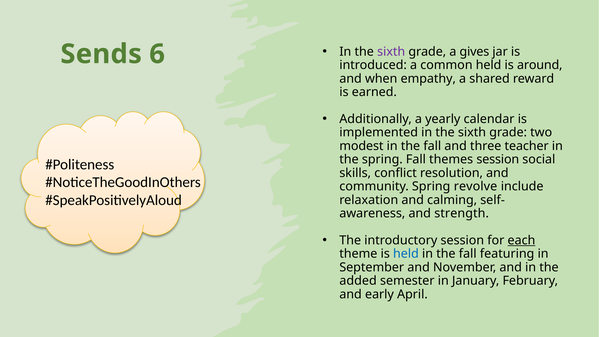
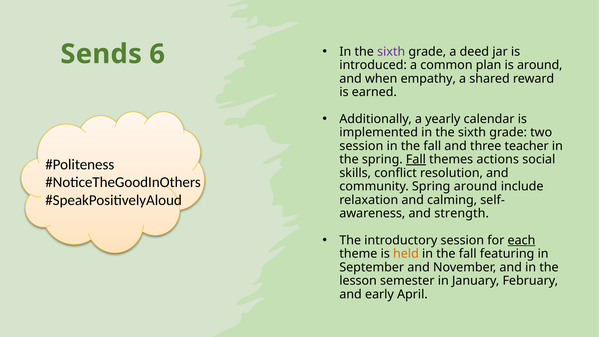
gives: gives -> deed
common held: held -> plan
modest at (361, 146): modest -> session
Fall at (416, 159) underline: none -> present
themes session: session -> actions
Spring revolve: revolve -> around
held at (406, 254) colour: blue -> orange
added: added -> lesson
